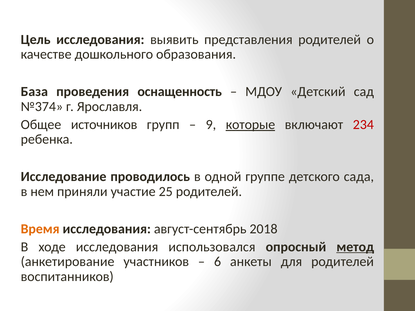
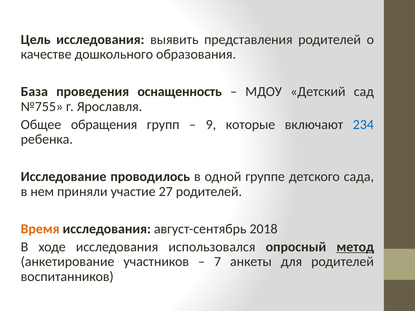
№374: №374 -> №755
источников: источников -> обращения
которые underline: present -> none
234 colour: red -> blue
25: 25 -> 27
6: 6 -> 7
